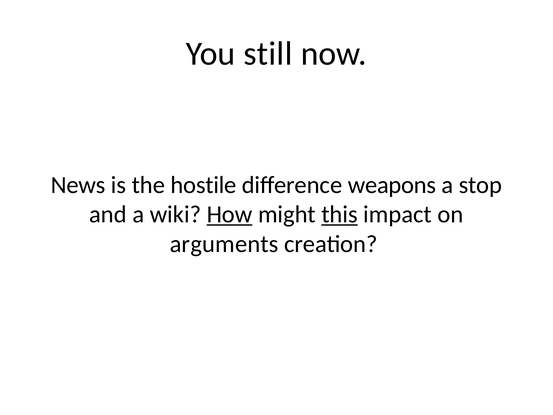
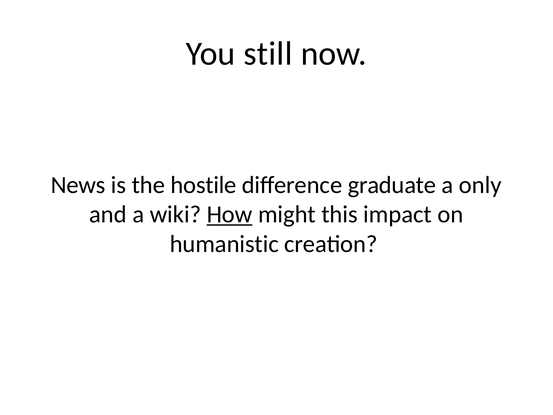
weapons: weapons -> graduate
stop: stop -> only
this underline: present -> none
arguments: arguments -> humanistic
